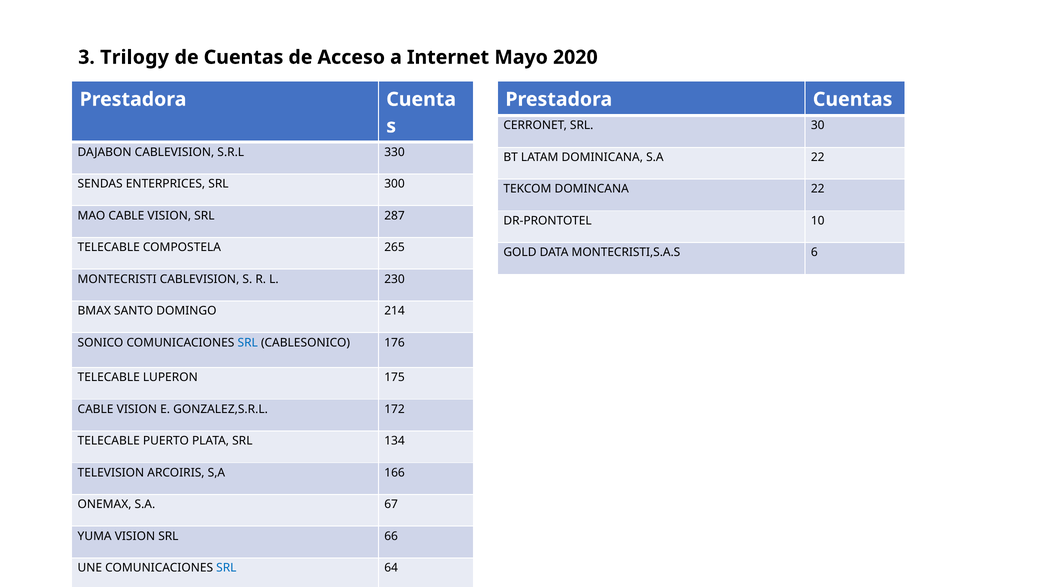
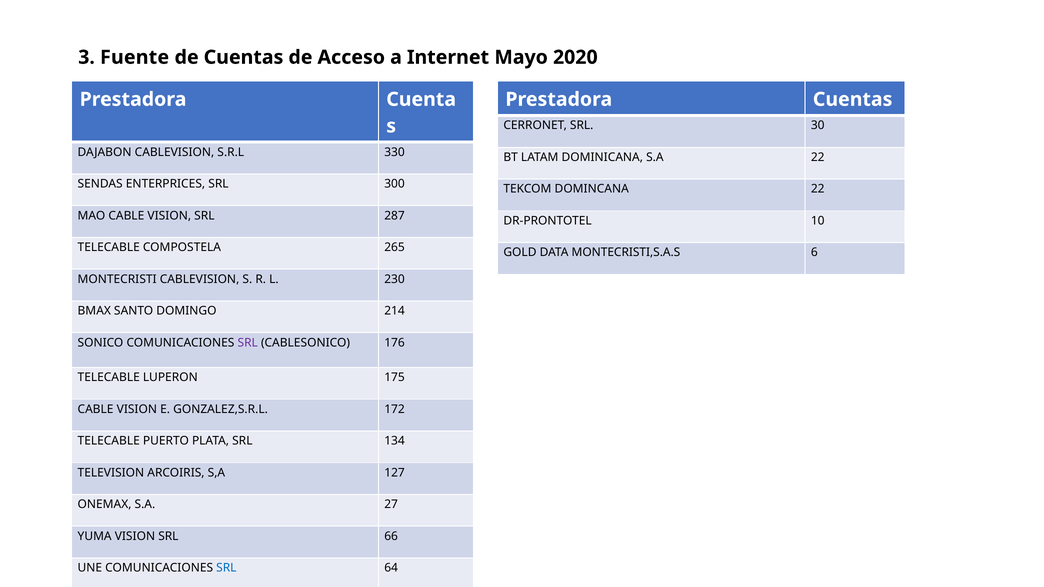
Trilogy: Trilogy -> Fuente
SRL at (248, 343) colour: blue -> purple
166: 166 -> 127
67: 67 -> 27
